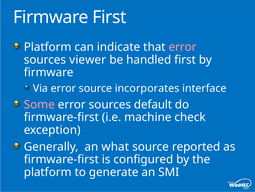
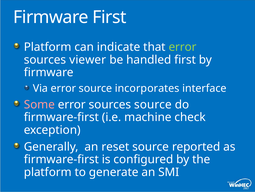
error at (183, 47) colour: pink -> light green
sources default: default -> source
what: what -> reset
